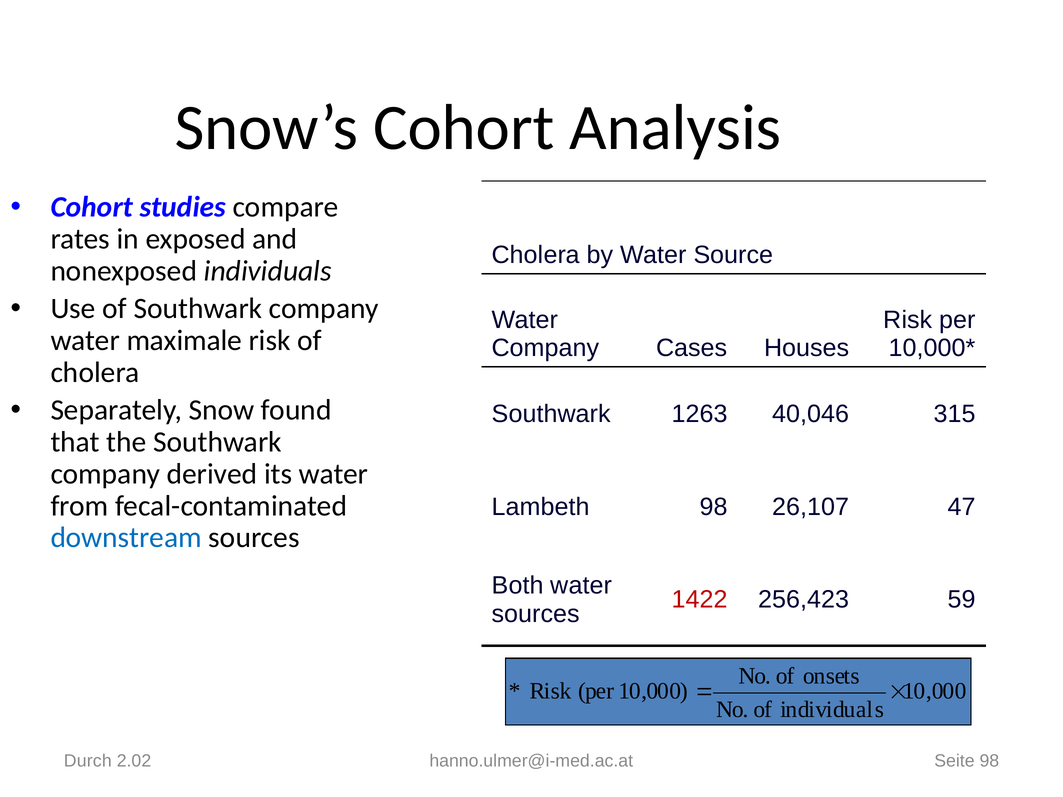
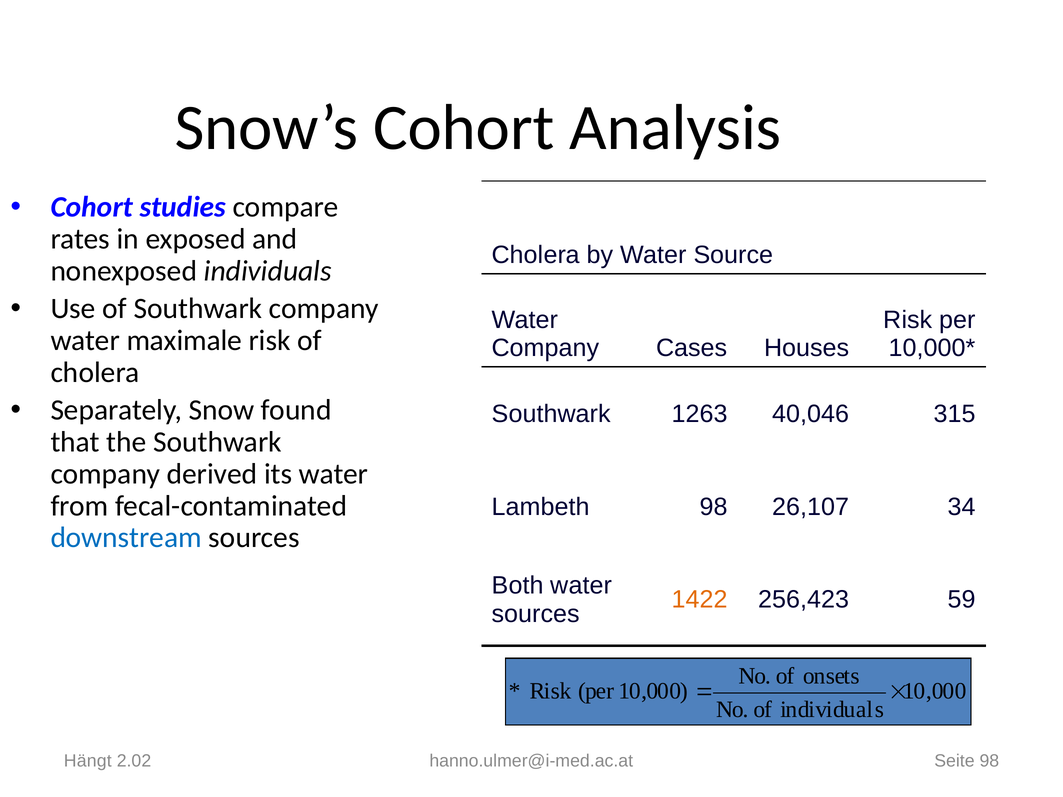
47: 47 -> 34
1422 colour: red -> orange
Durch: Durch -> Hängt
